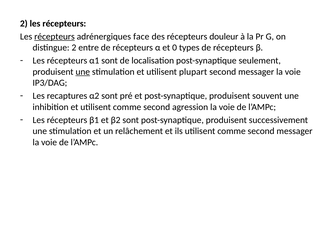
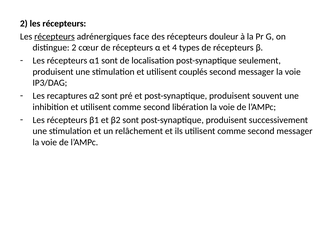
entre: entre -> cœur
0: 0 -> 4
une at (83, 72) underline: present -> none
plupart: plupart -> couplés
agression: agression -> libération
